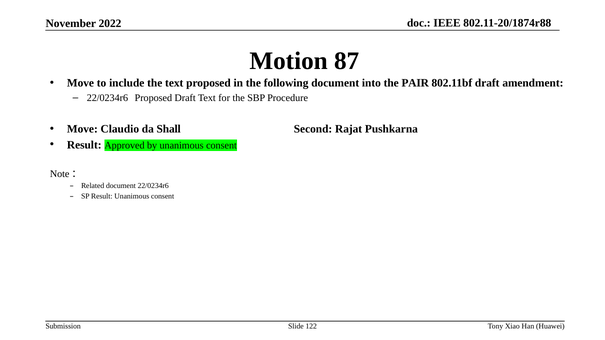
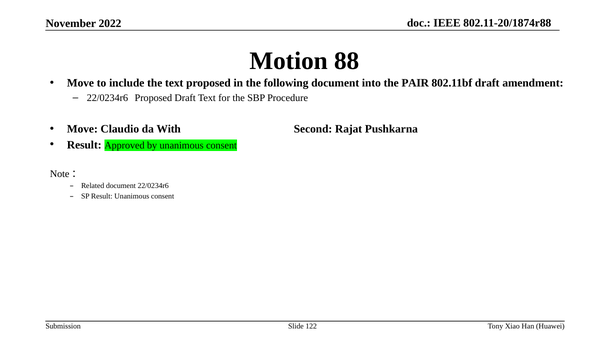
87: 87 -> 88
Shall: Shall -> With
